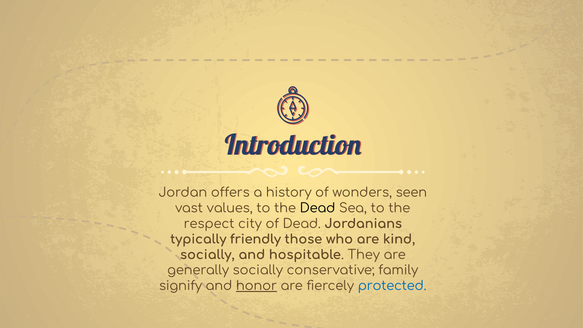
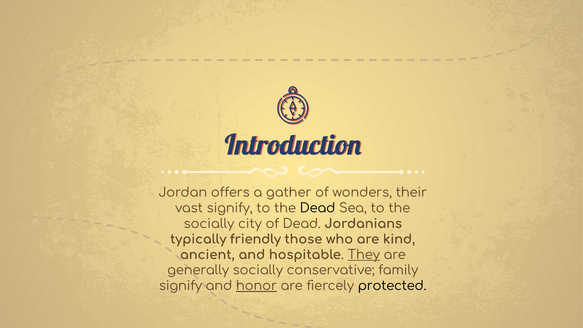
history: history -> gather
seen: seen -> their
vast values: values -> signify
respect at (209, 224): respect -> socially
socially at (207, 255): socially -> ancient
They underline: none -> present
protected colour: blue -> black
